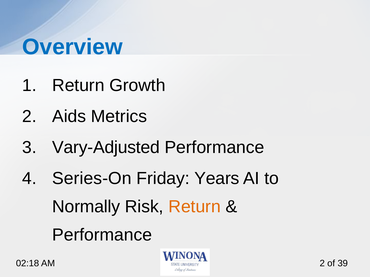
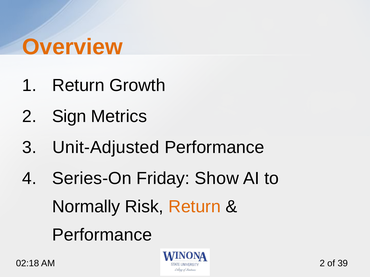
Overview colour: blue -> orange
Aids: Aids -> Sign
Vary‑Adjusted: Vary‑Adjusted -> Unit‑Adjusted
Years: Years -> Show
